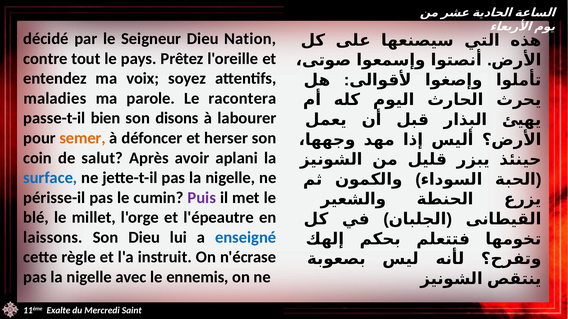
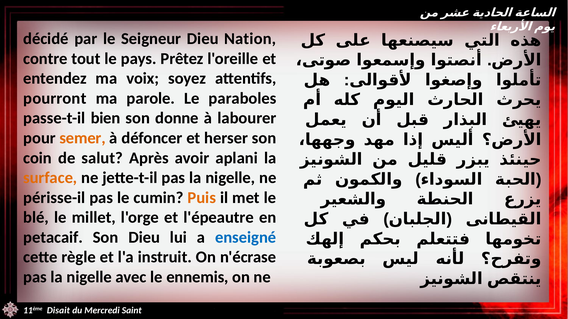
maladies: maladies -> pourront
racontera: racontera -> paraboles
disons: disons -> donne
surface colour: blue -> orange
Puis colour: purple -> orange
laissons: laissons -> petacaif
Exalte: Exalte -> Disait
